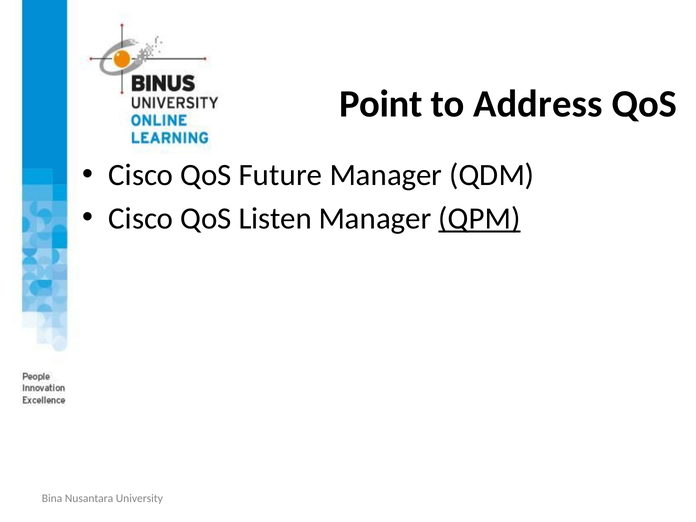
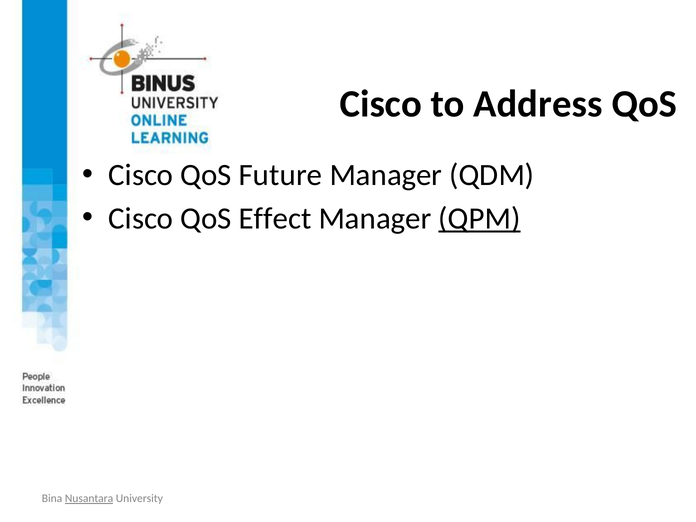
Point at (381, 104): Point -> Cisco
Listen: Listen -> Effect
Nusantara underline: none -> present
